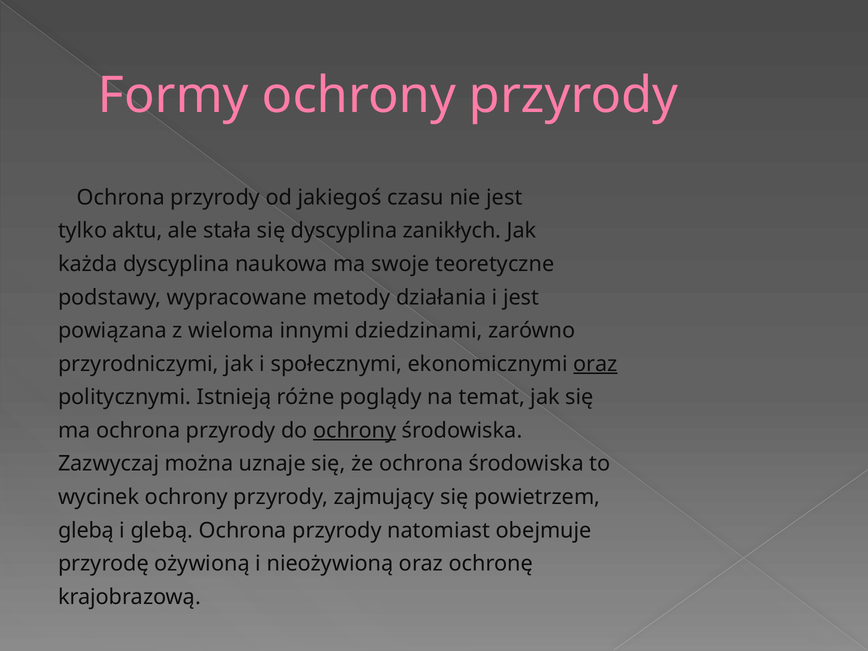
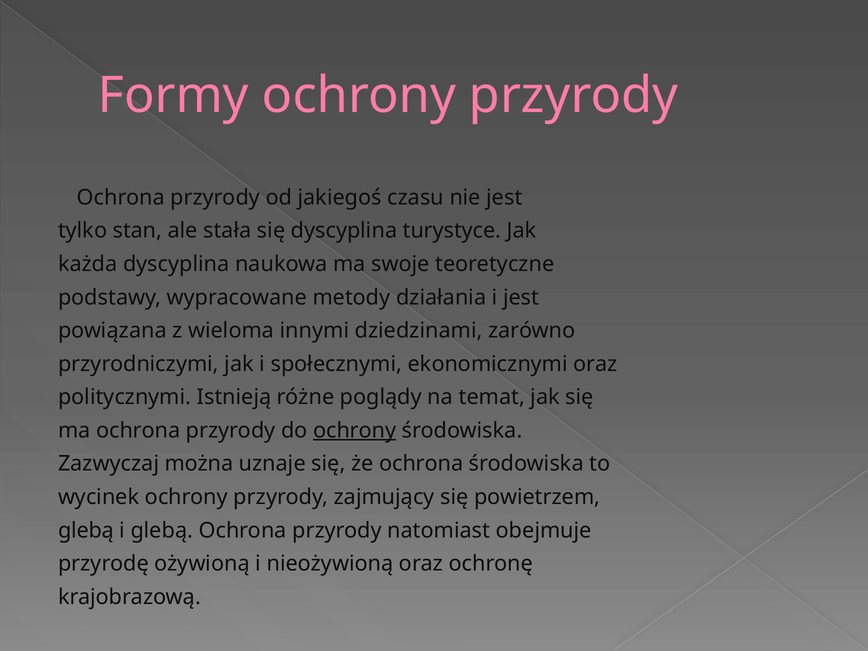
aktu: aktu -> stan
zanikłych: zanikłych -> turystyce
oraz at (596, 364) underline: present -> none
